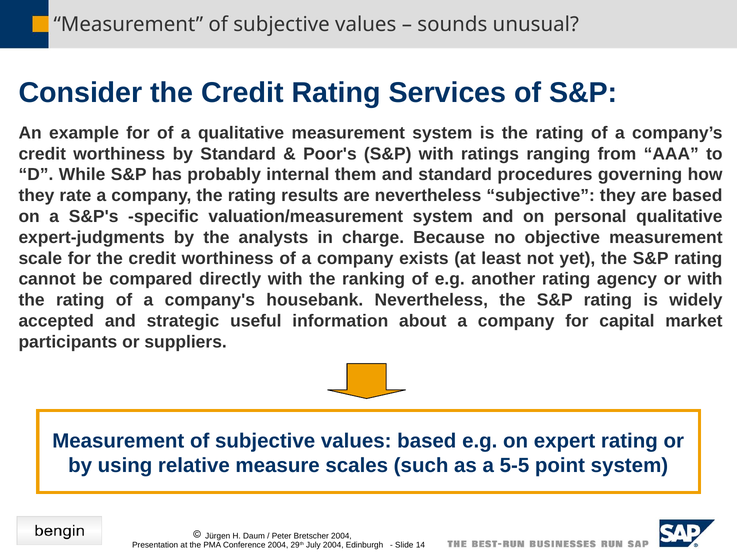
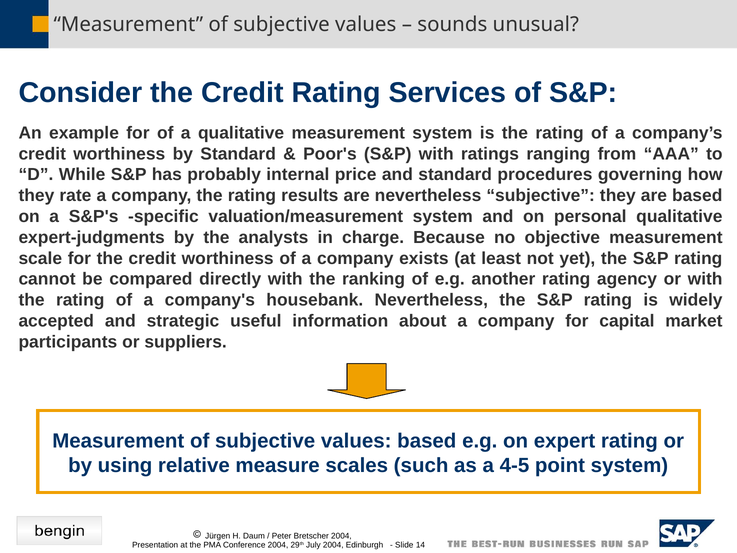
them: them -> price
5-5: 5-5 -> 4-5
